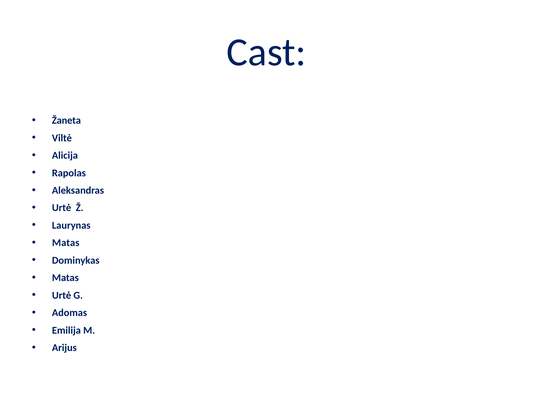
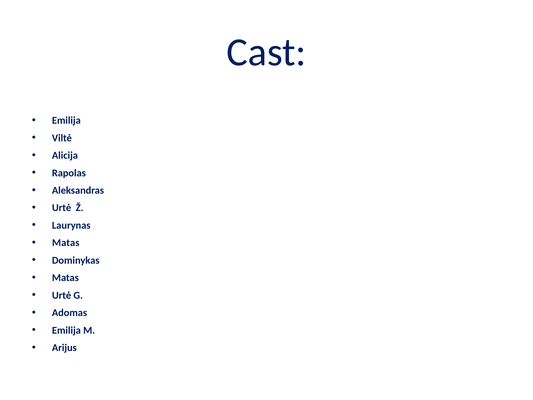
Žaneta at (66, 120): Žaneta -> Emilija
